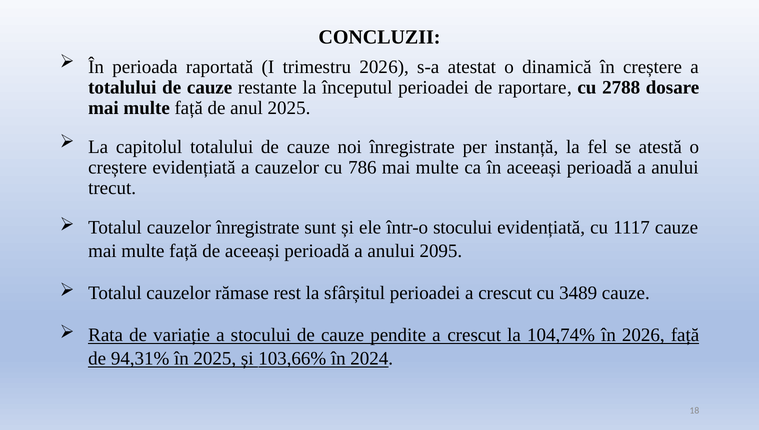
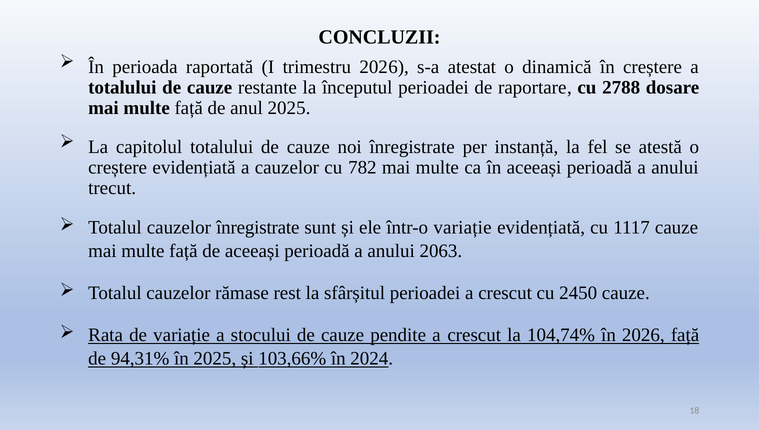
786: 786 -> 782
într-o stocului: stocului -> variație
2095: 2095 -> 2063
3489: 3489 -> 2450
